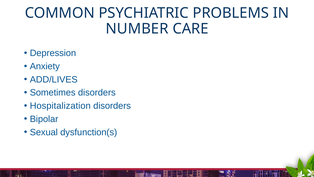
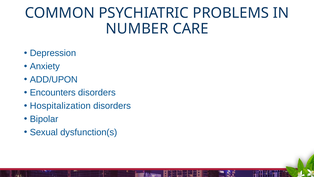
ADD/LIVES: ADD/LIVES -> ADD/UPON
Sometimes: Sometimes -> Encounters
